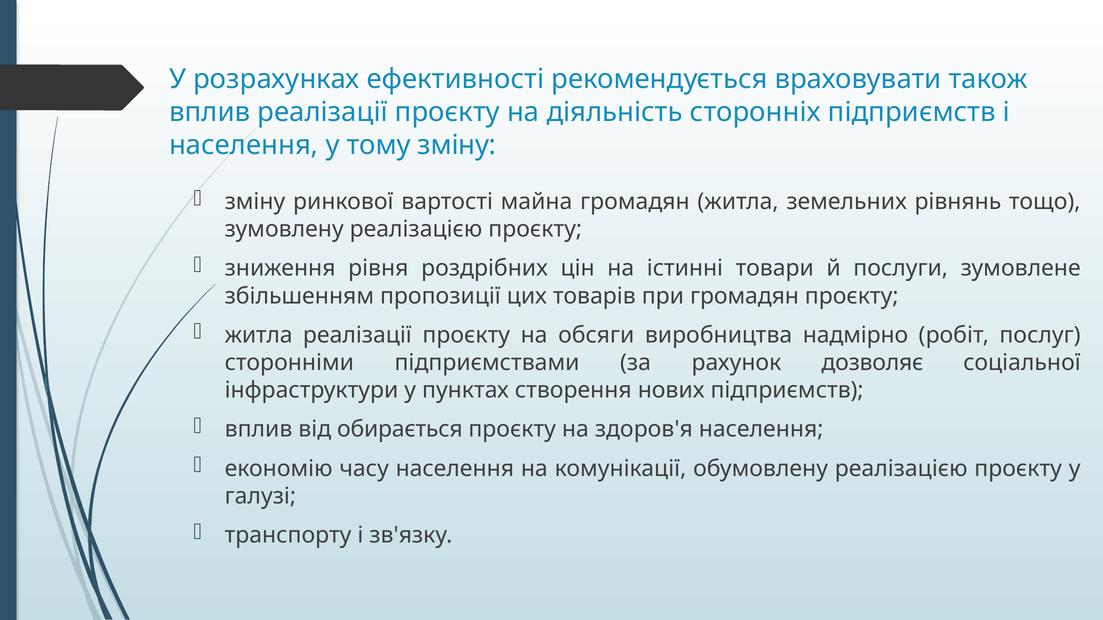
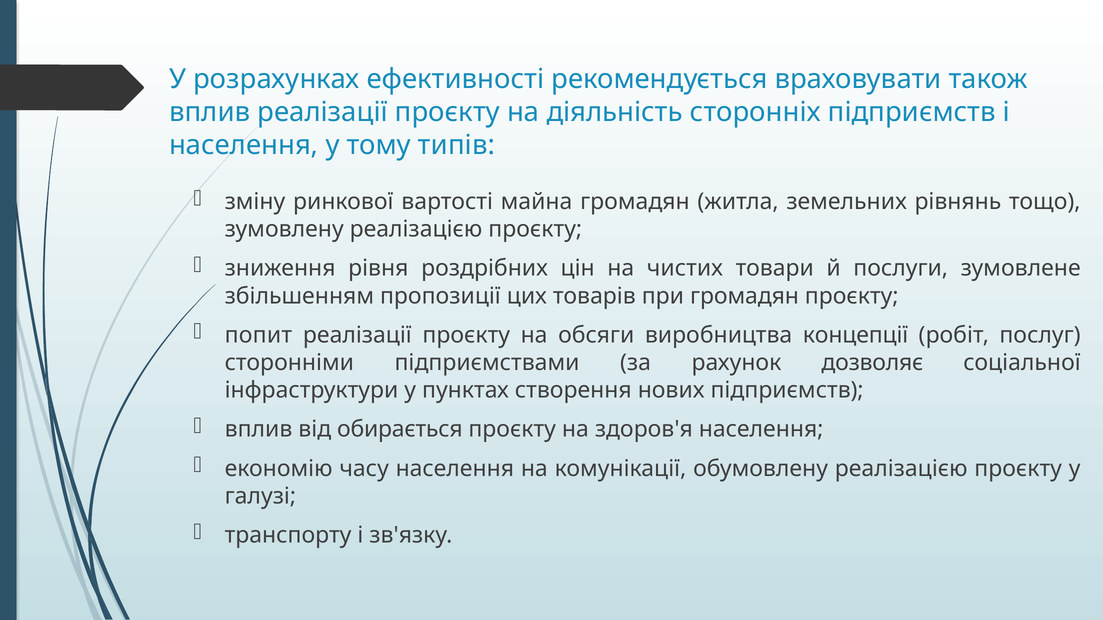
тому зміну: зміну -> типів
істинні: істинні -> чистих
житла at (259, 335): житла -> попит
надмірно: надмірно -> концепції
